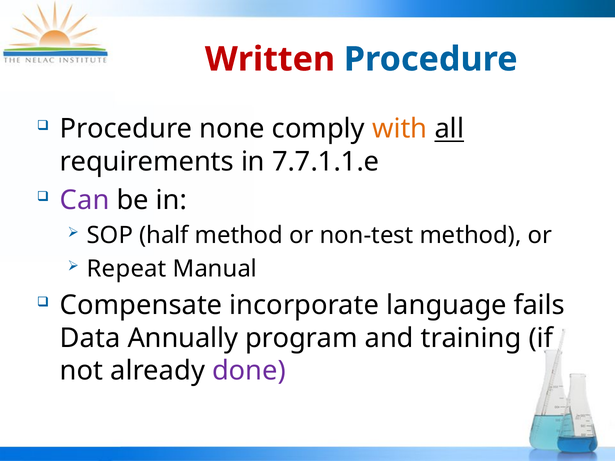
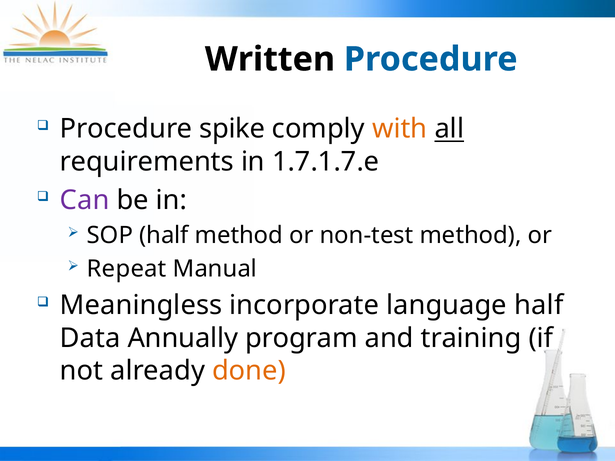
Written colour: red -> black
none: none -> spike
7.7.1.1.e: 7.7.1.1.e -> 1.7.1.7.e
Compensate: Compensate -> Meaningless
language fails: fails -> half
done colour: purple -> orange
